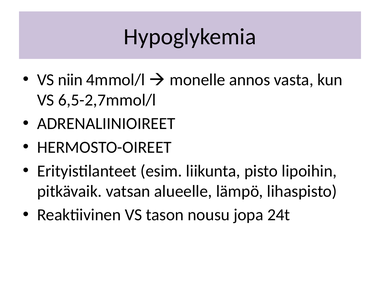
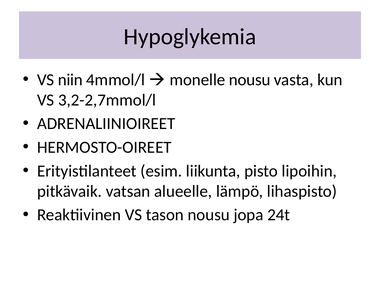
monelle annos: annos -> nousu
6,5-2,7mmol/l: 6,5-2,7mmol/l -> 3,2-2,7mmol/l
